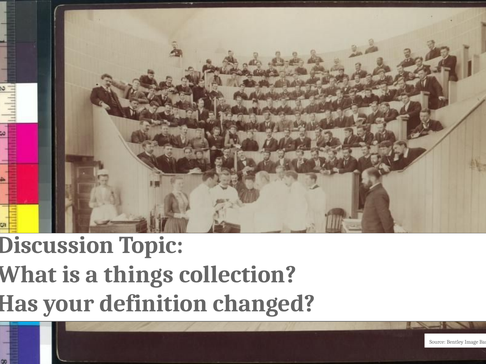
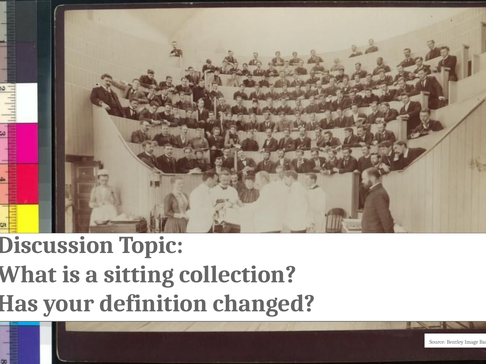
things: things -> sitting
